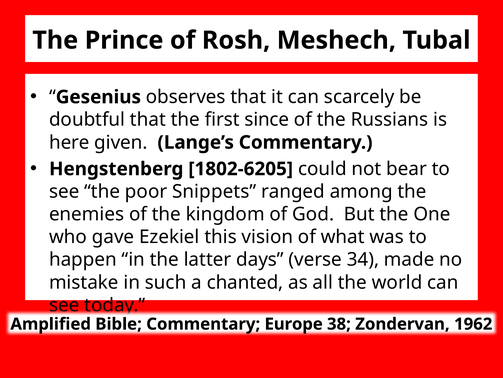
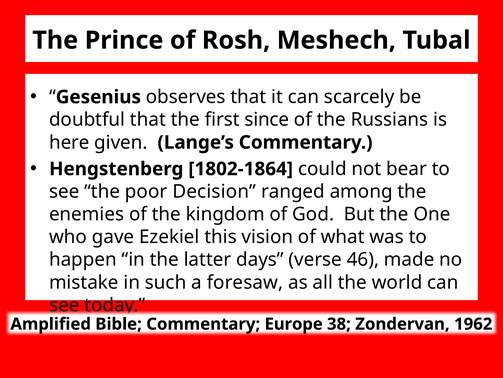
1802-6205: 1802-6205 -> 1802-1864
Snippets: Snippets -> Decision
34: 34 -> 46
chanted: chanted -> foresaw
